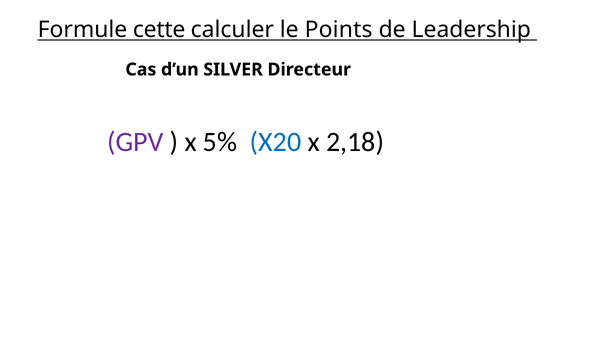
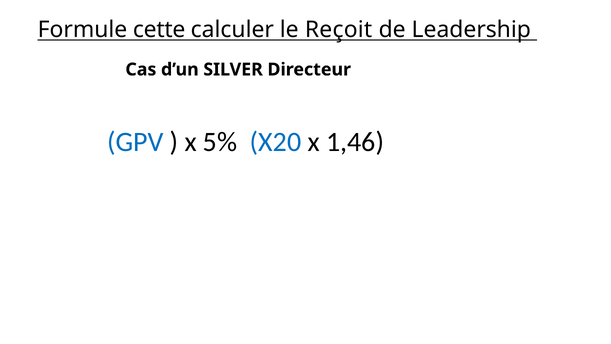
Points: Points -> Reçoit
GPV colour: purple -> blue
2,18: 2,18 -> 1,46
